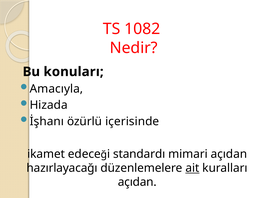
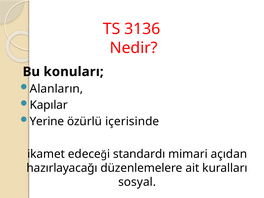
1082: 1082 -> 3136
Amacıyla: Amacıyla -> Alanların
Hizada: Hizada -> Kapılar
İşhanı: İşhanı -> Yerine
ait underline: present -> none
açıdan at (137, 182): açıdan -> sosyal
